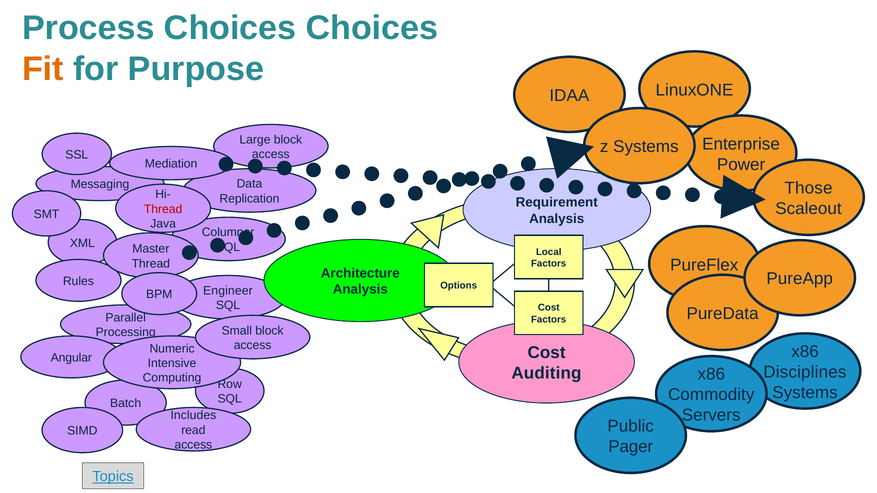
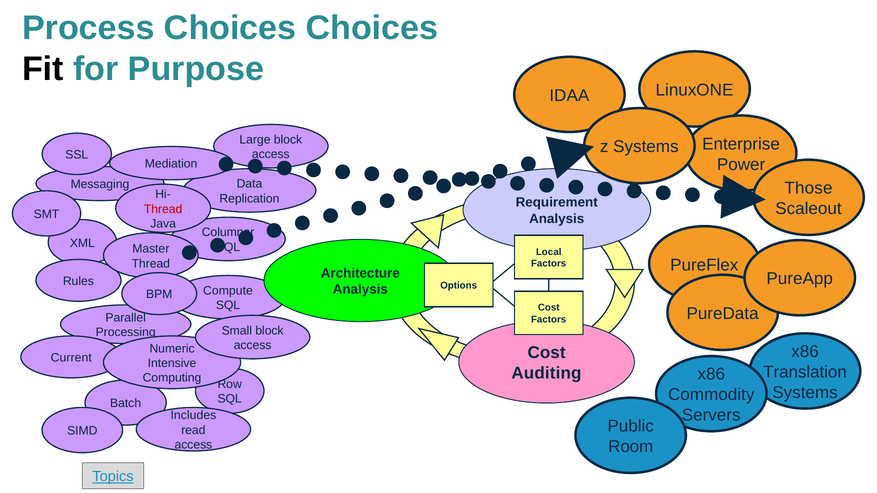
Fit colour: orange -> black
Engineer: Engineer -> Compute
Angular: Angular -> Current
Disciplines: Disciplines -> Translation
Pager: Pager -> Room
